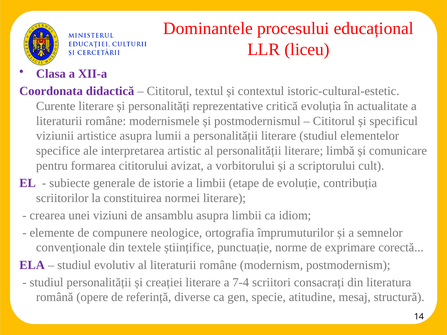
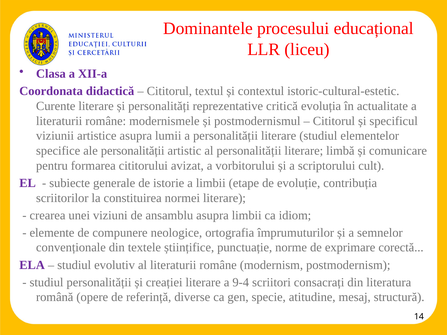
ale interpretarea: interpretarea -> personalității
7-4: 7-4 -> 9-4
